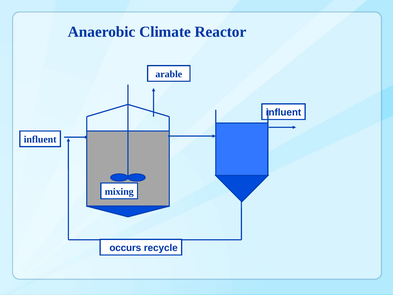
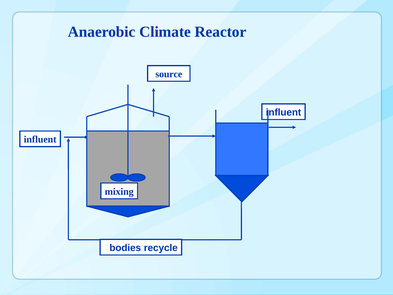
arable: arable -> source
occurs: occurs -> bodies
